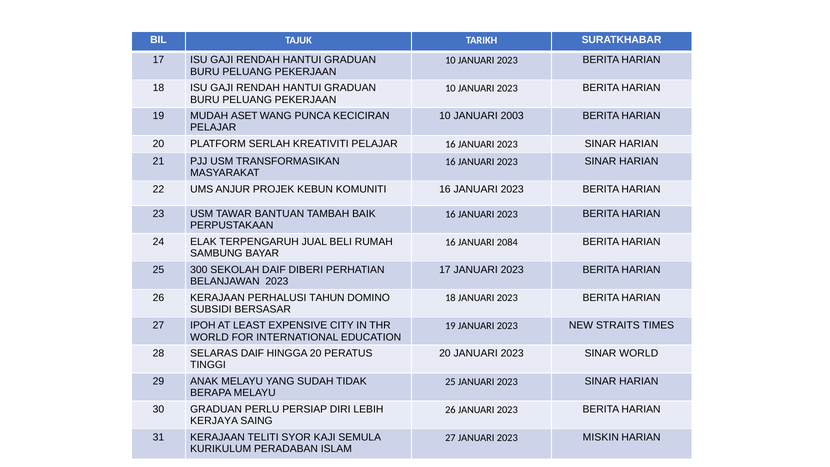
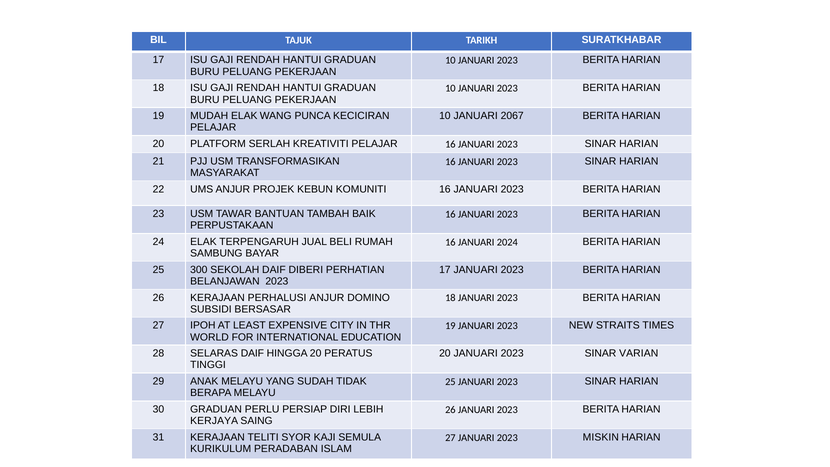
MUDAH ASET: ASET -> ELAK
2003: 2003 -> 2067
2084: 2084 -> 2024
PERHALUSI TAHUN: TAHUN -> ANJUR
SINAR WORLD: WORLD -> VARIAN
